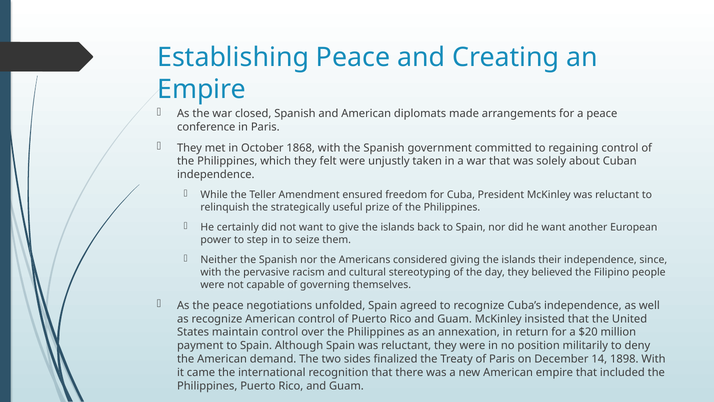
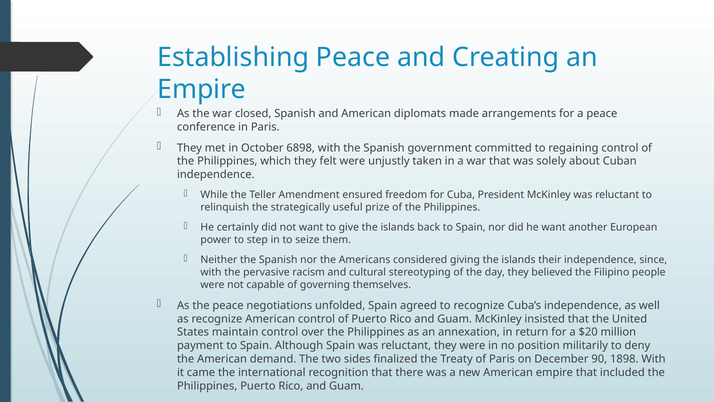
1868: 1868 -> 6898
14: 14 -> 90
